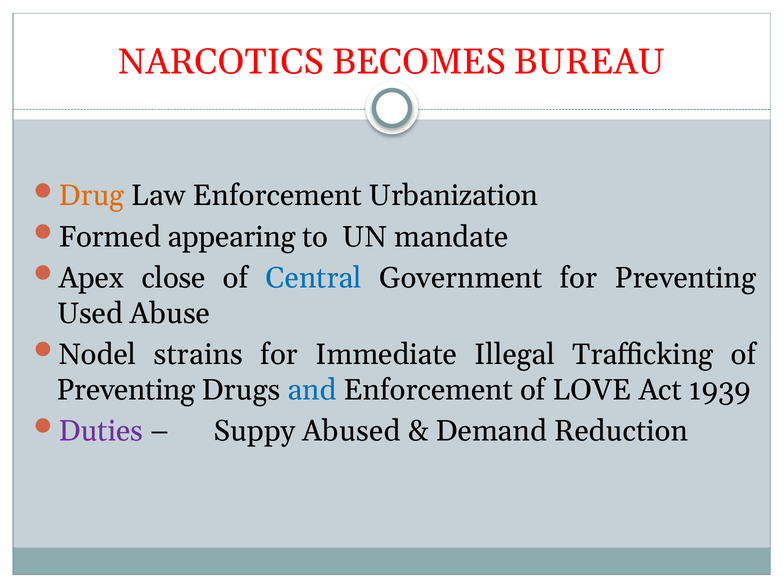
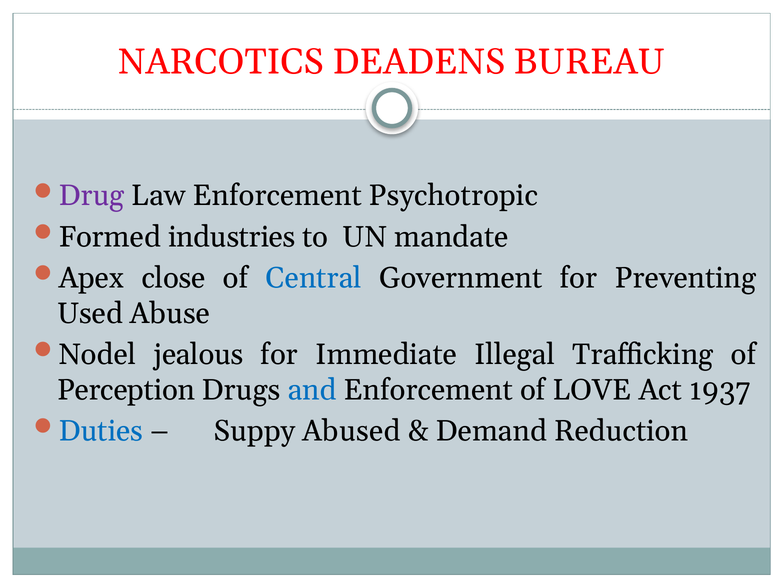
BECOMES: BECOMES -> DEADENS
Drug colour: orange -> purple
Urbanization: Urbanization -> Psychotropic
appearing: appearing -> industries
strains: strains -> jealous
Preventing at (126, 390): Preventing -> Perception
1939: 1939 -> 1937
Duties colour: purple -> blue
